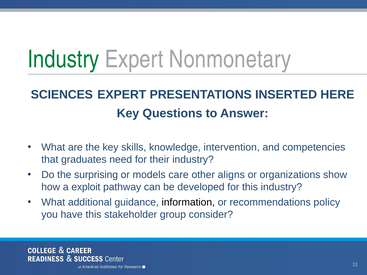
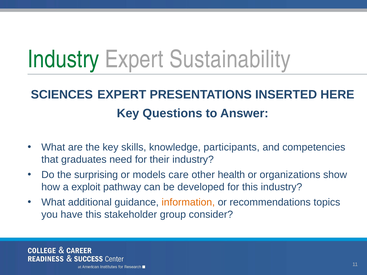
Nonmonetary: Nonmonetary -> Sustainability
intervention: intervention -> participants
aligns: aligns -> health
information colour: black -> orange
policy: policy -> topics
